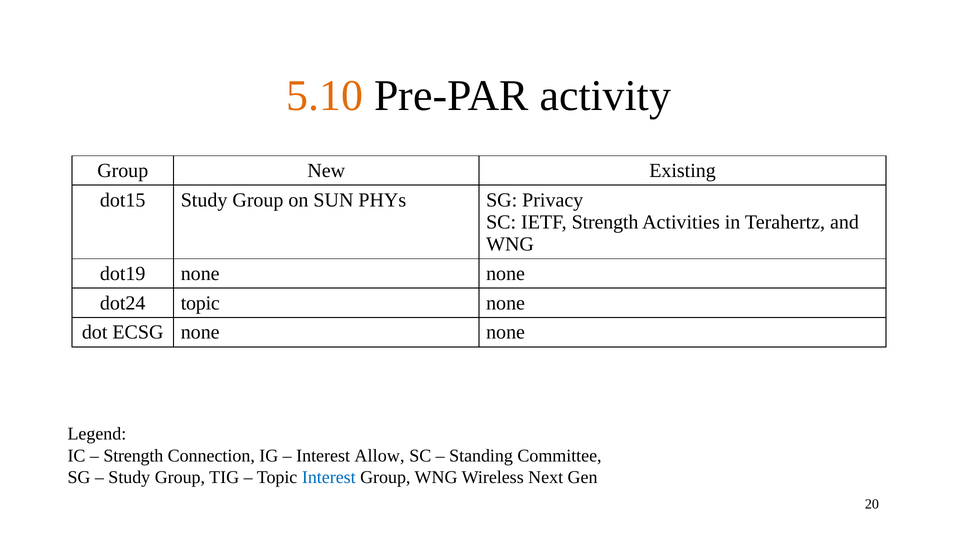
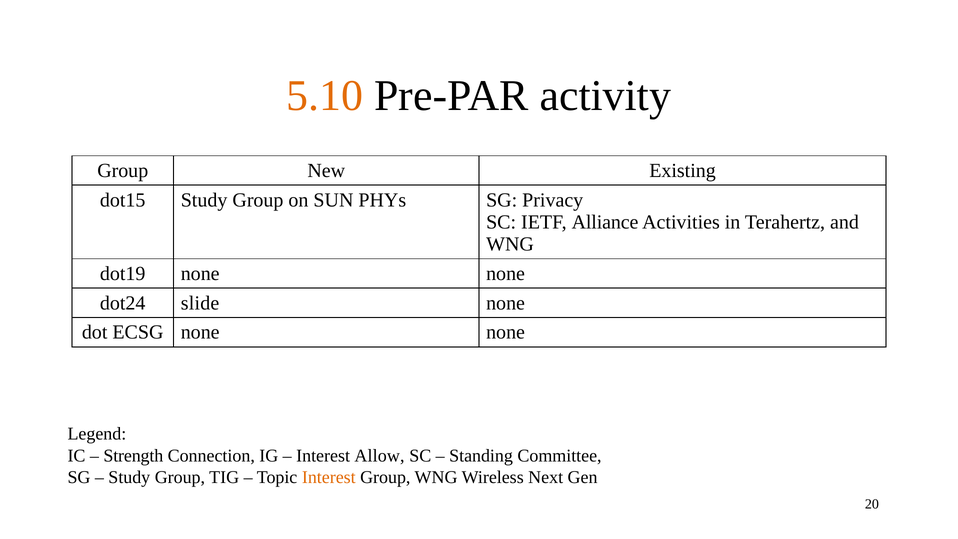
IETF Strength: Strength -> Alliance
dot24 topic: topic -> slide
Interest at (329, 477) colour: blue -> orange
